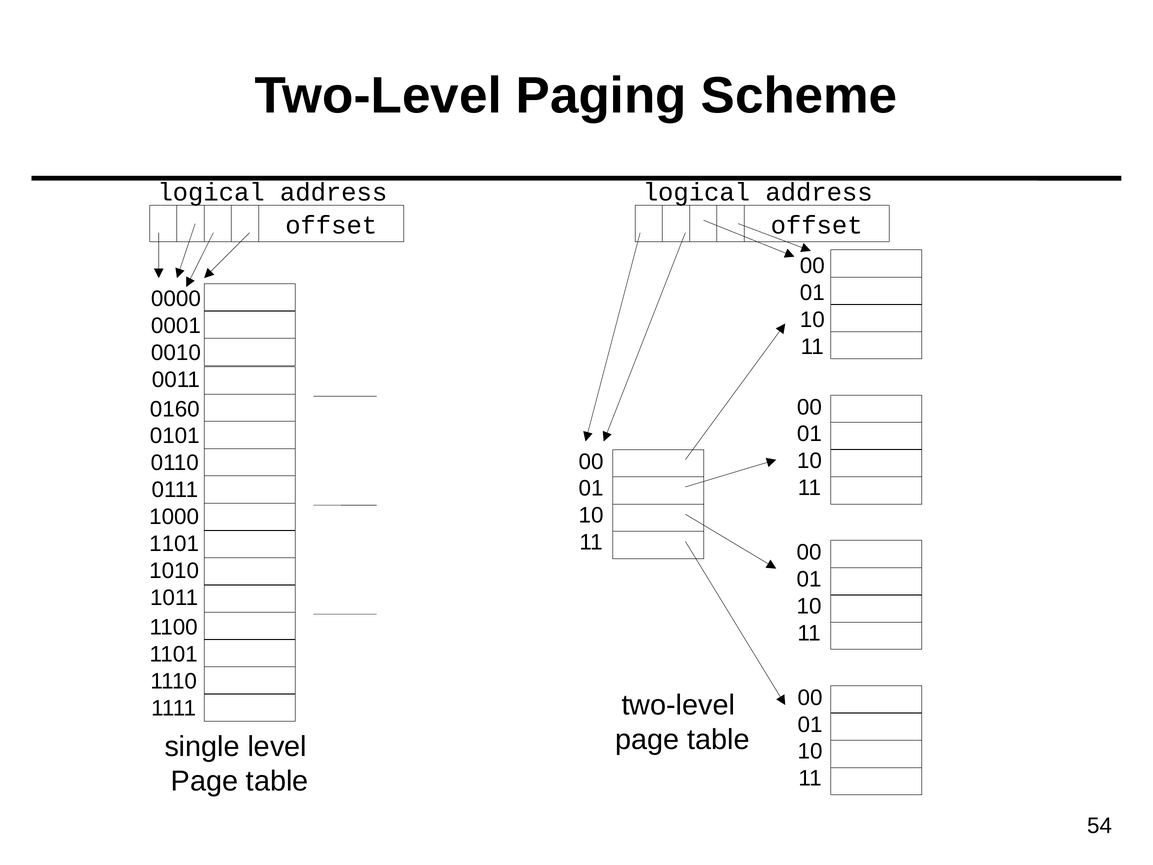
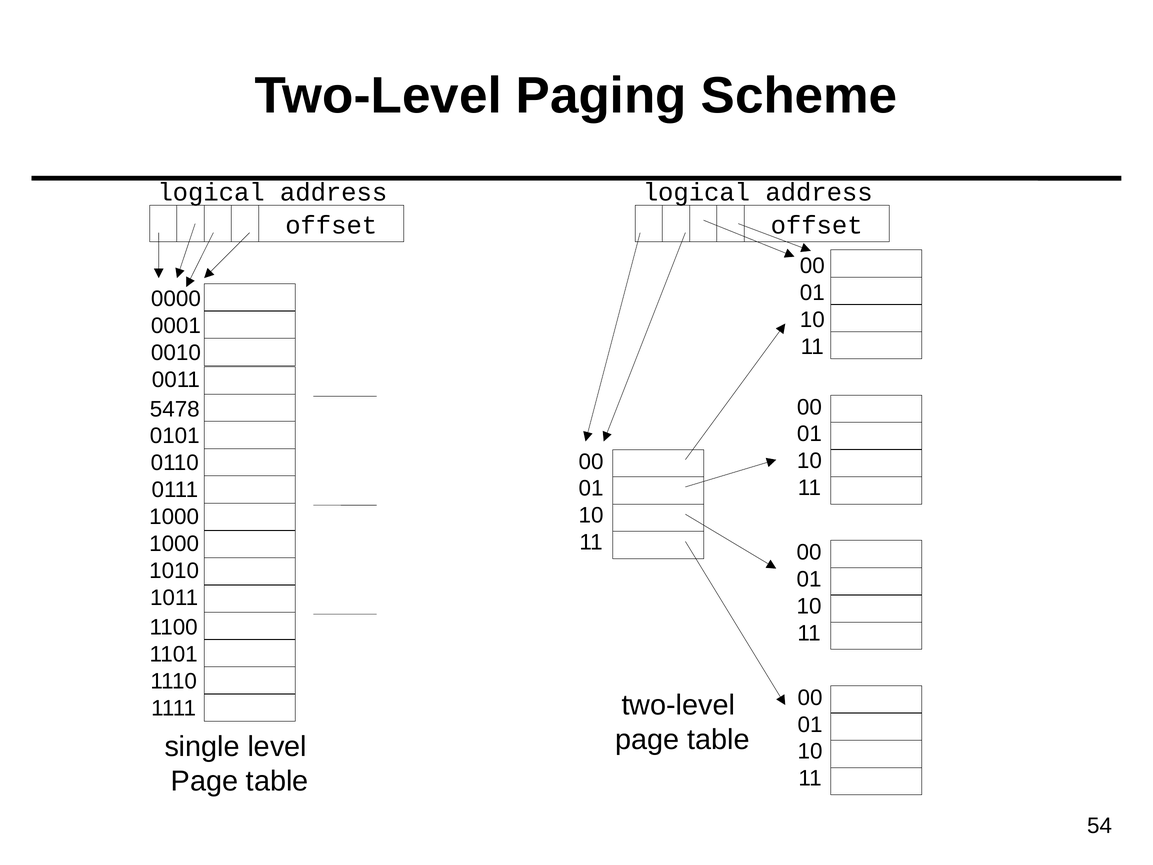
0160: 0160 -> 5478
1101 at (174, 544): 1101 -> 1000
